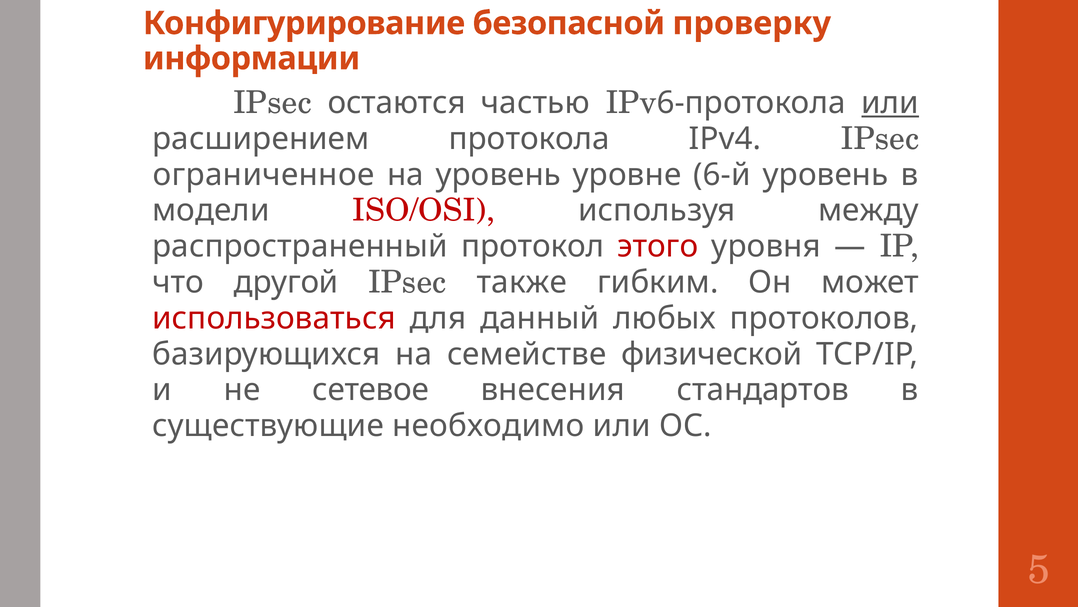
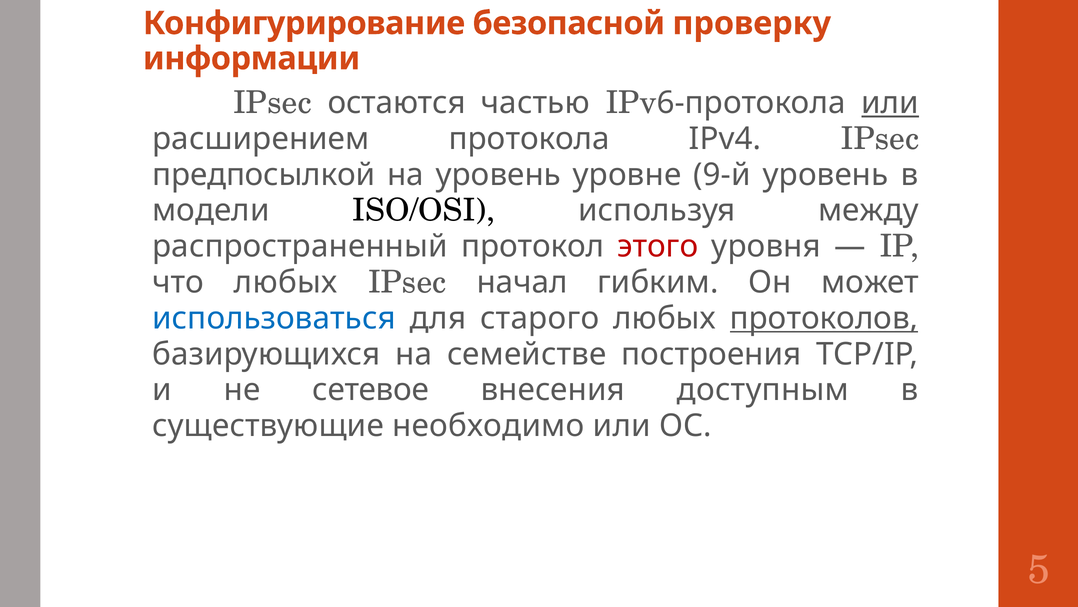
ограниченное: ограниченное -> предпосылкой
6-й: 6-й -> 9-й
ISO/OSI colour: red -> black
что другой: другой -> любых
также: также -> начал
использоваться colour: red -> blue
данный: данный -> старого
протоколов underline: none -> present
физической: физической -> построения
стандартов: стандартов -> доступным
